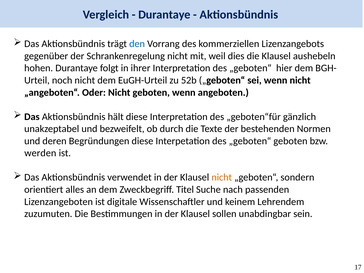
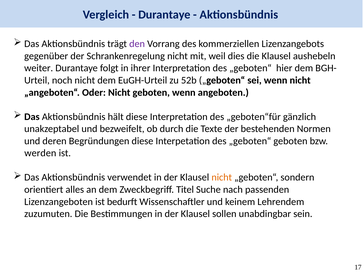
den colour: blue -> purple
hohen: hohen -> weiter
digitale: digitale -> bedurft
